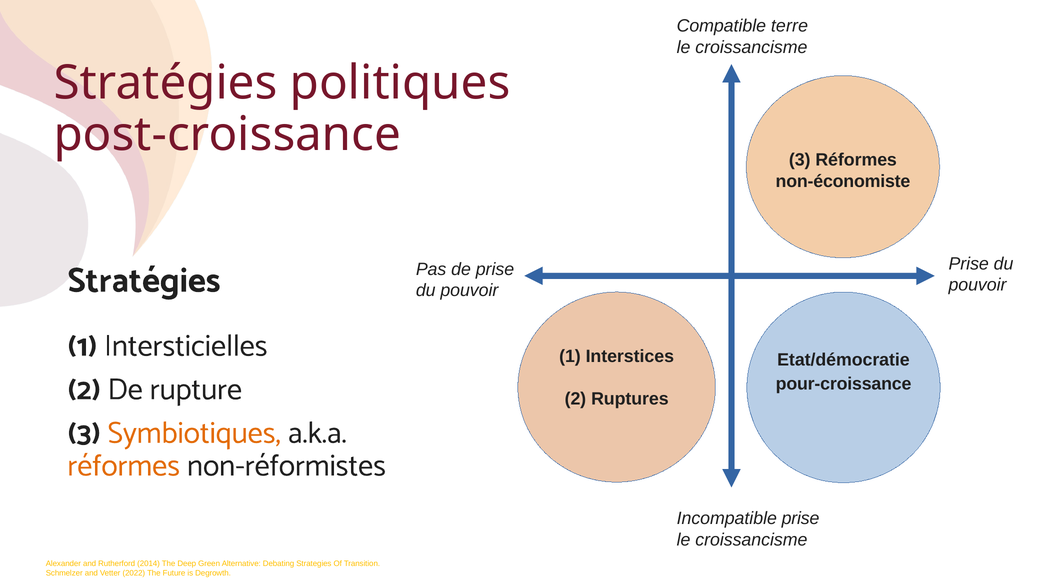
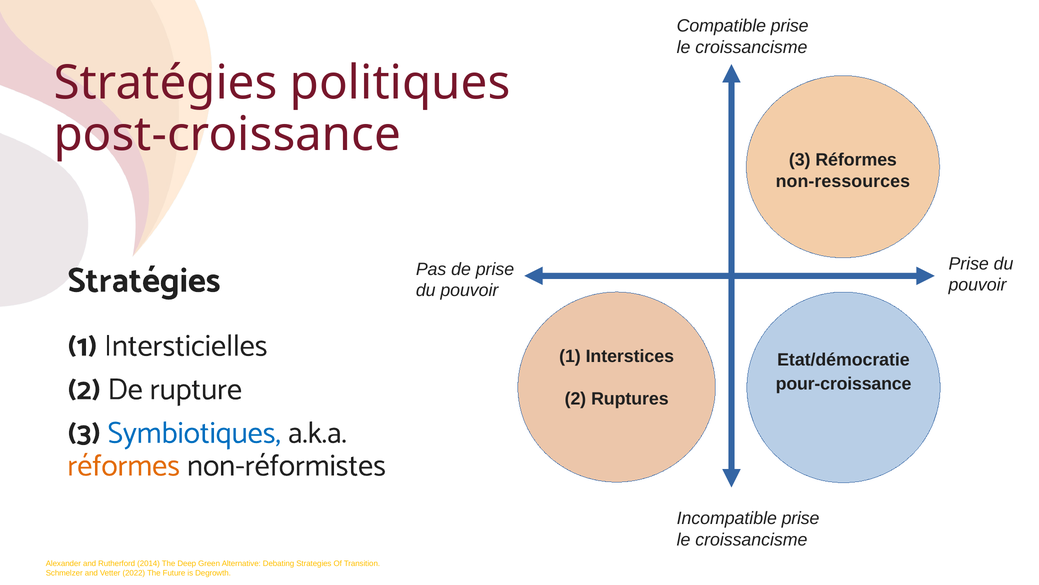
Compatible terre: terre -> prise
non-économiste: non-économiste -> non-ressources
Symbiotiques colour: orange -> blue
